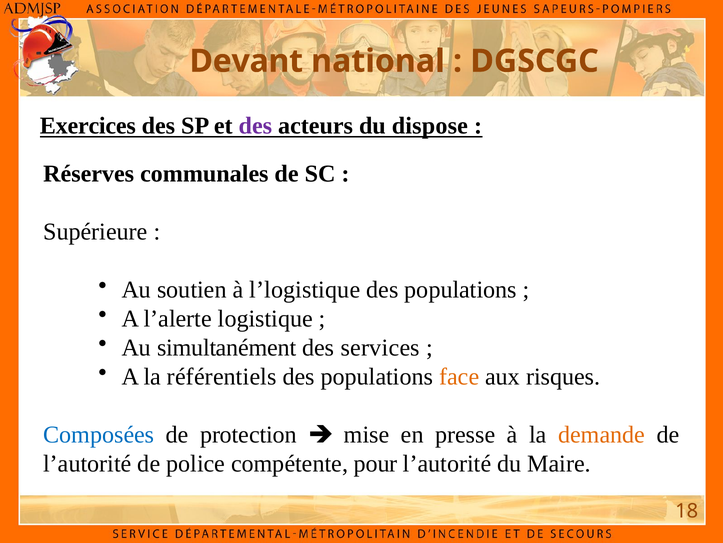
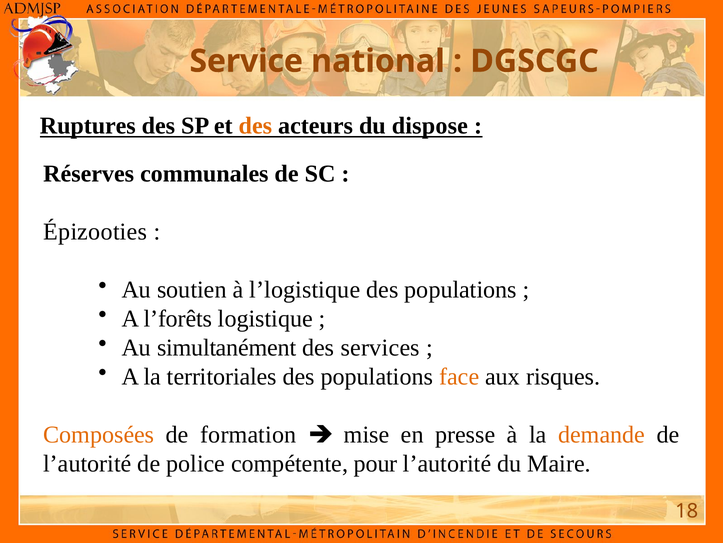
Devant: Devant -> Service
Exercices: Exercices -> Ruptures
des at (255, 126) colour: purple -> orange
Supérieure: Supérieure -> Épizooties
l’alerte: l’alerte -> l’forêts
référentiels: référentiels -> territoriales
Composées colour: blue -> orange
protection: protection -> formation
